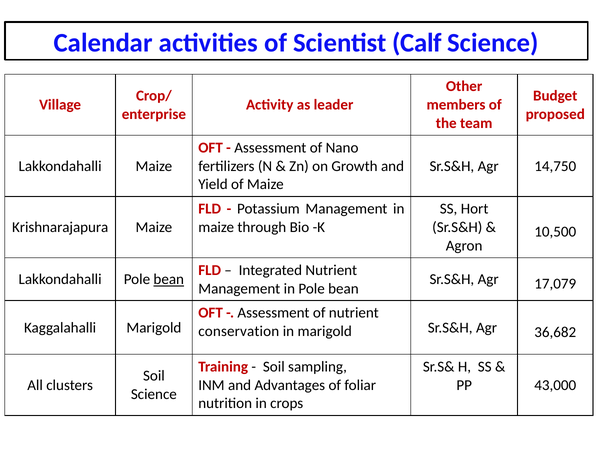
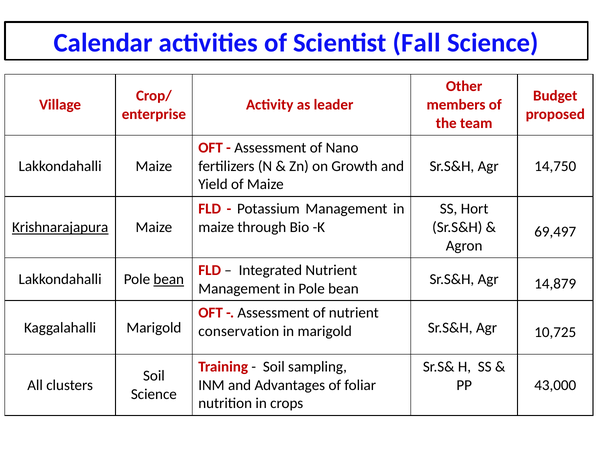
Calf: Calf -> Fall
Krishnarajapura underline: none -> present
10,500: 10,500 -> 69,497
17,079: 17,079 -> 14,879
36,682: 36,682 -> 10,725
